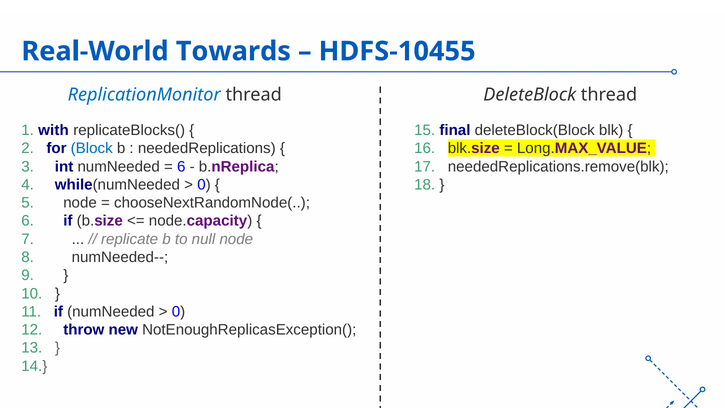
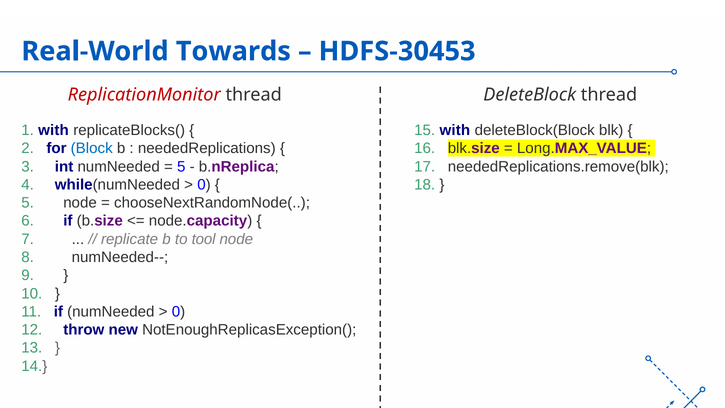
HDFS-10455: HDFS-10455 -> HDFS-30453
ReplicationMonitor colour: blue -> red
15 final: final -> with
6 at (181, 166): 6 -> 5
null: null -> tool
